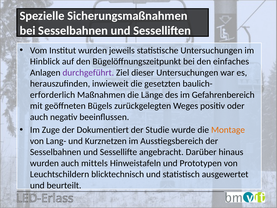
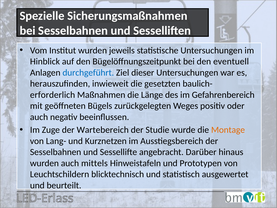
einfaches: einfaches -> eventuell
durchgeführt colour: purple -> blue
Dokumentiert: Dokumentiert -> Wartebereich
